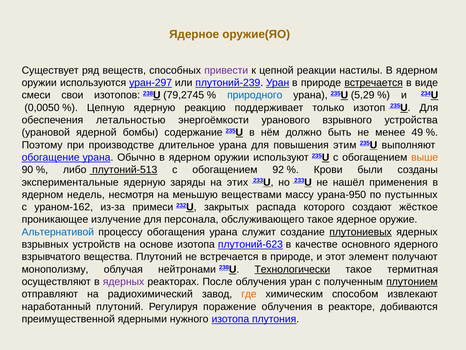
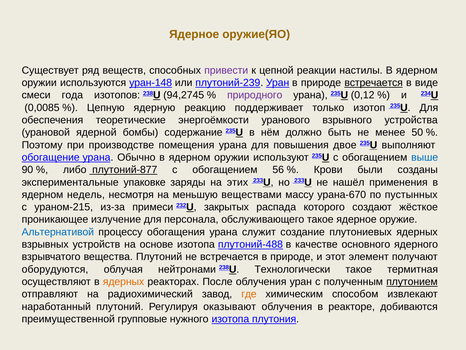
уран-297: уран-297 -> уран-148
свои: свои -> года
79,2745: 79,2745 -> 94,2745
природного colour: blue -> purple
5,29: 5,29 -> 0,12
0,0050: 0,0050 -> 0,0085
летальностью: летальностью -> теоретические
49: 49 -> 50
длительное: длительное -> помещения
этим: этим -> двое
выше colour: orange -> blue
плутоний-513: плутоний-513 -> плутоний-877
92: 92 -> 56
экспериментальные ядерную: ядерную -> упаковке
урана-950: урана-950 -> урана-670
ураном-162: ураном-162 -> ураном-215
плутониевых underline: present -> none
плутоний-623: плутоний-623 -> плутоний-488
монополизму: монополизму -> оборудуются
Технологически underline: present -> none
ядерных at (124, 281) colour: purple -> orange
поражение: поражение -> оказывают
ядерными: ядерными -> групповые
